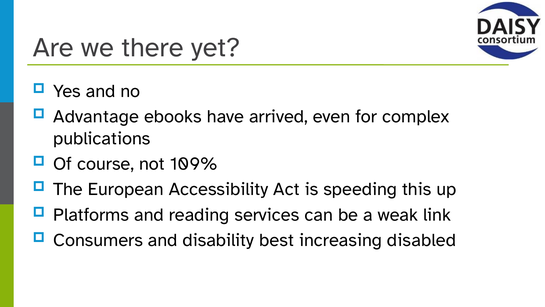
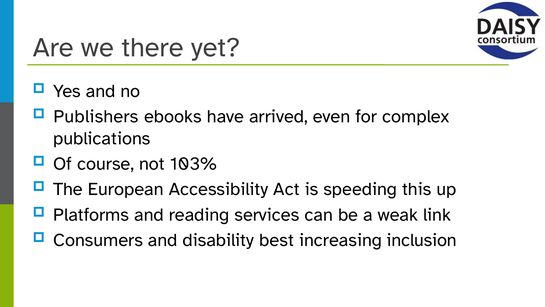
Advantage: Advantage -> Publishers
109%: 109% -> 103%
disabled: disabled -> inclusion
